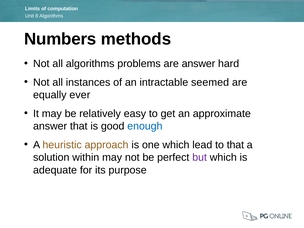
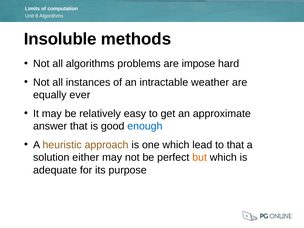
Numbers: Numbers -> Insoluble
are answer: answer -> impose
seemed: seemed -> weather
within: within -> either
but colour: purple -> orange
